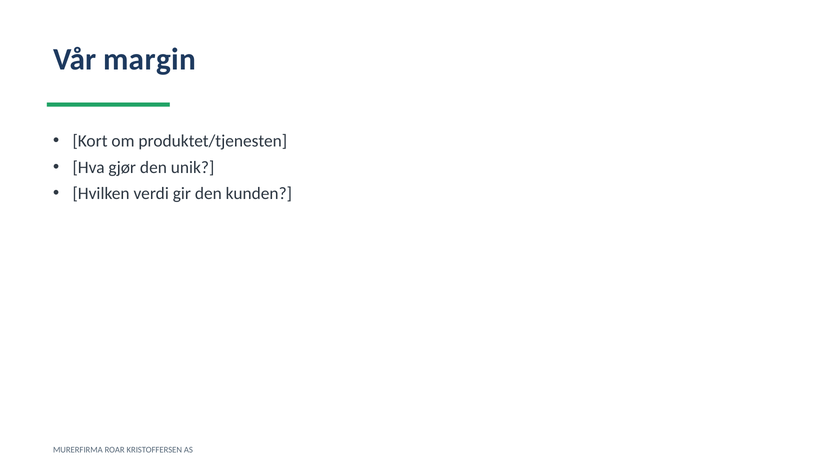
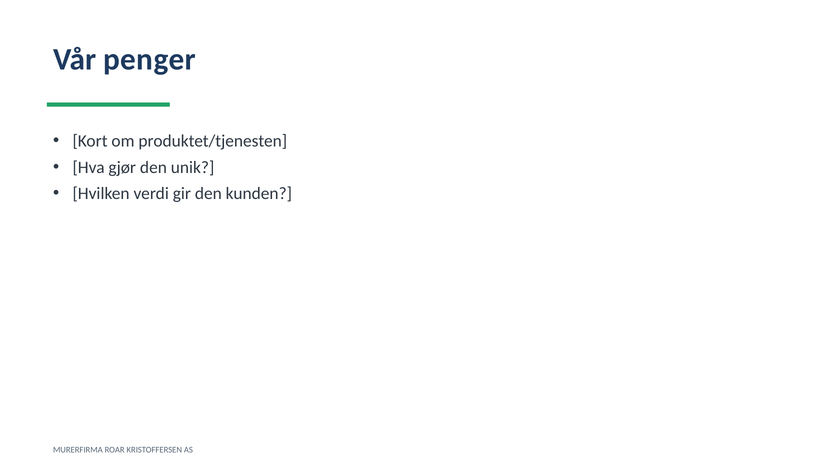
margin: margin -> penger
